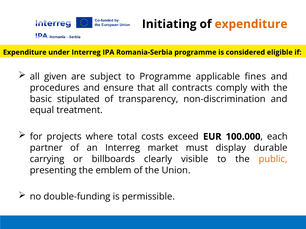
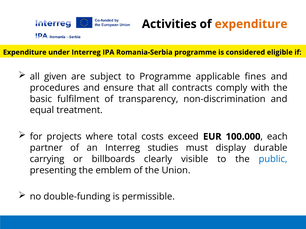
Initiating: Initiating -> Activities
stipulated: stipulated -> fulfilment
market: market -> studies
public colour: orange -> blue
